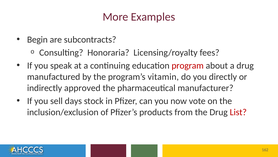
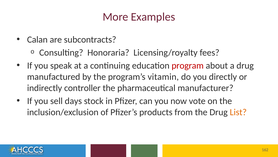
Begin: Begin -> Calan
approved: approved -> controller
List colour: red -> orange
